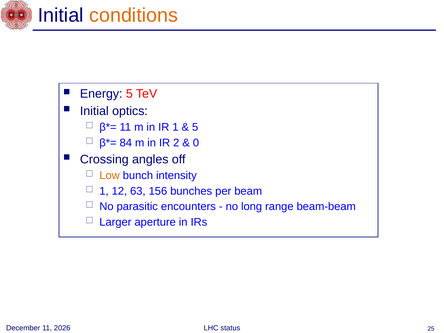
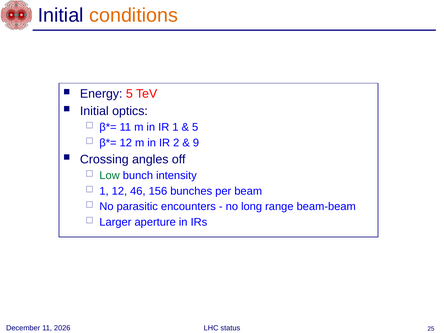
84 at (126, 143): 84 -> 12
0: 0 -> 9
Low colour: orange -> green
63: 63 -> 46
